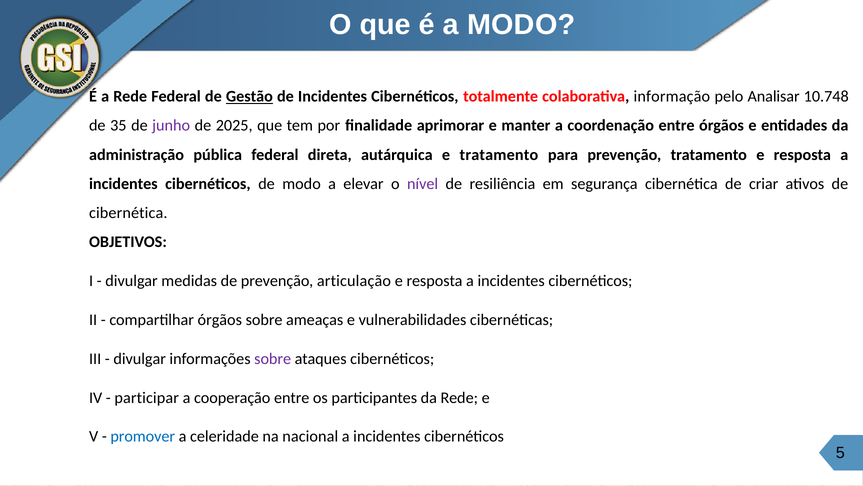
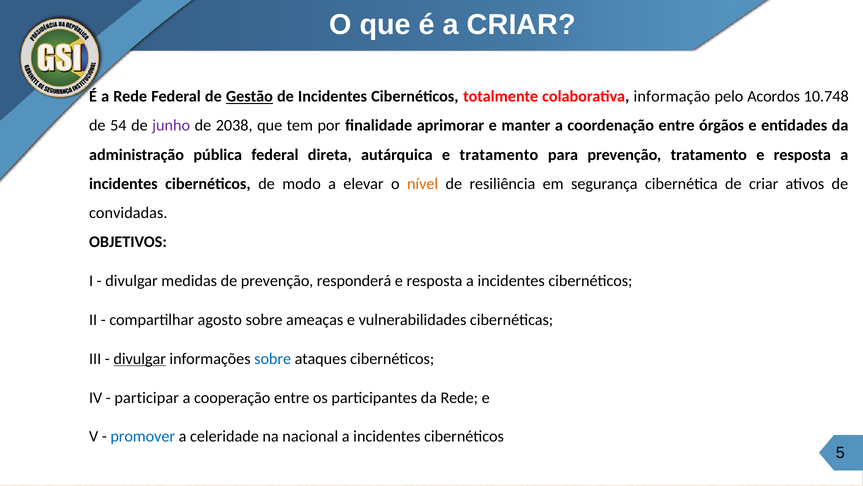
a MODO: MODO -> CRIAR
Analisar: Analisar -> Acordos
35: 35 -> 54
2025: 2025 -> 2038
nível colour: purple -> orange
cibernética at (128, 213): cibernética -> convidadas
articulação: articulação -> responderá
compartilhar órgãos: órgãos -> agosto
divulgar at (140, 358) underline: none -> present
sobre at (273, 358) colour: purple -> blue
